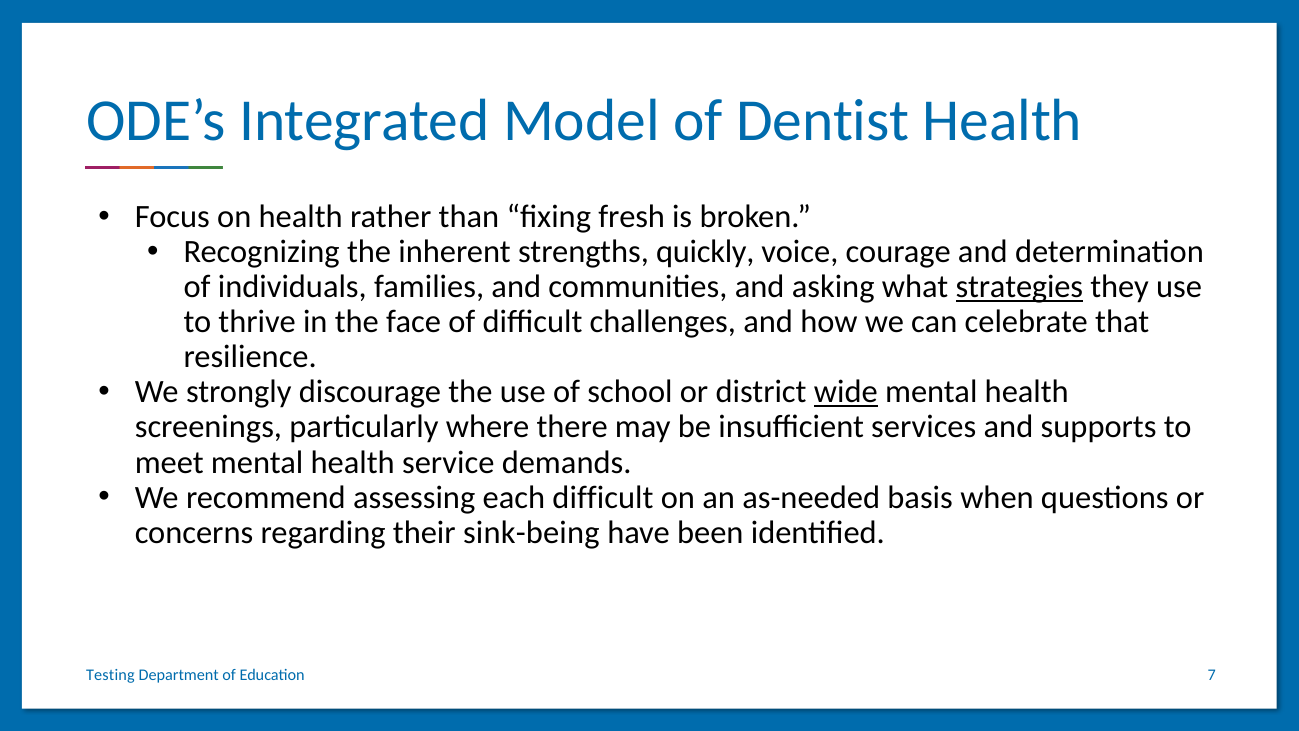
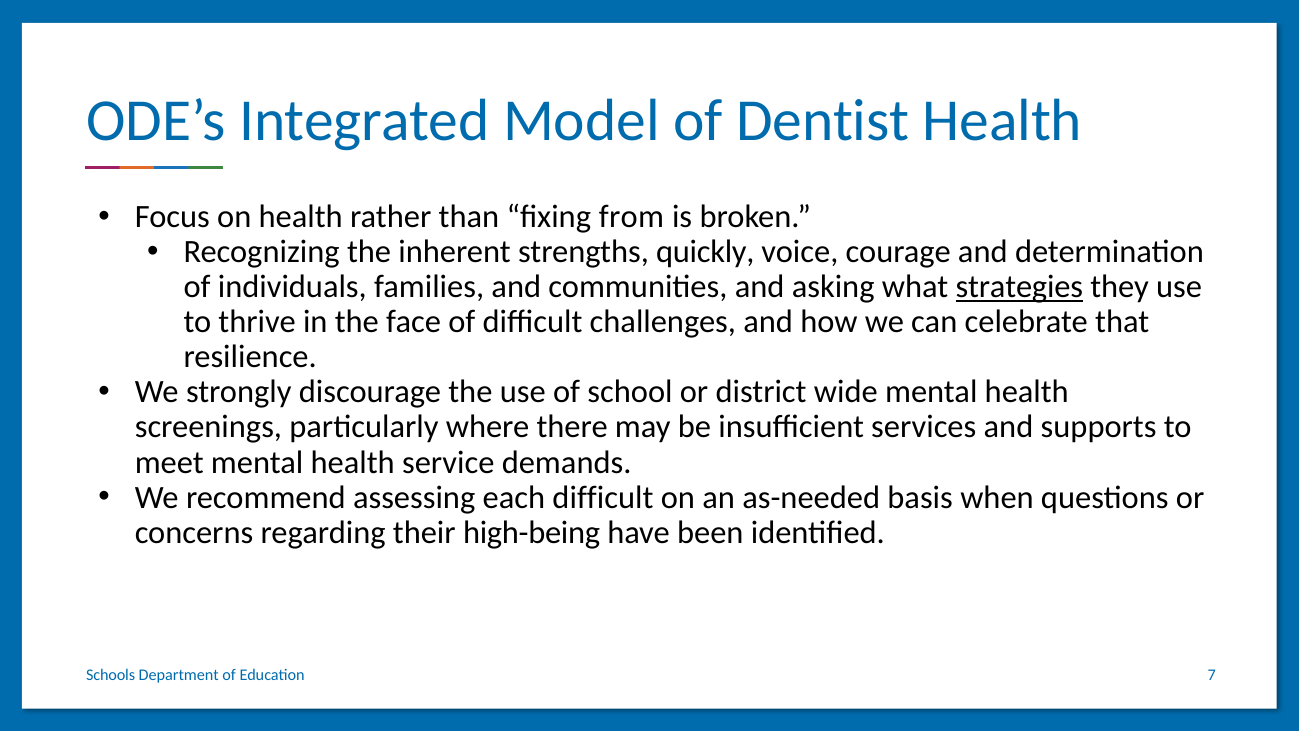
fresh: fresh -> from
wide underline: present -> none
sink-being: sink-being -> high-being
Testing: Testing -> Schools
